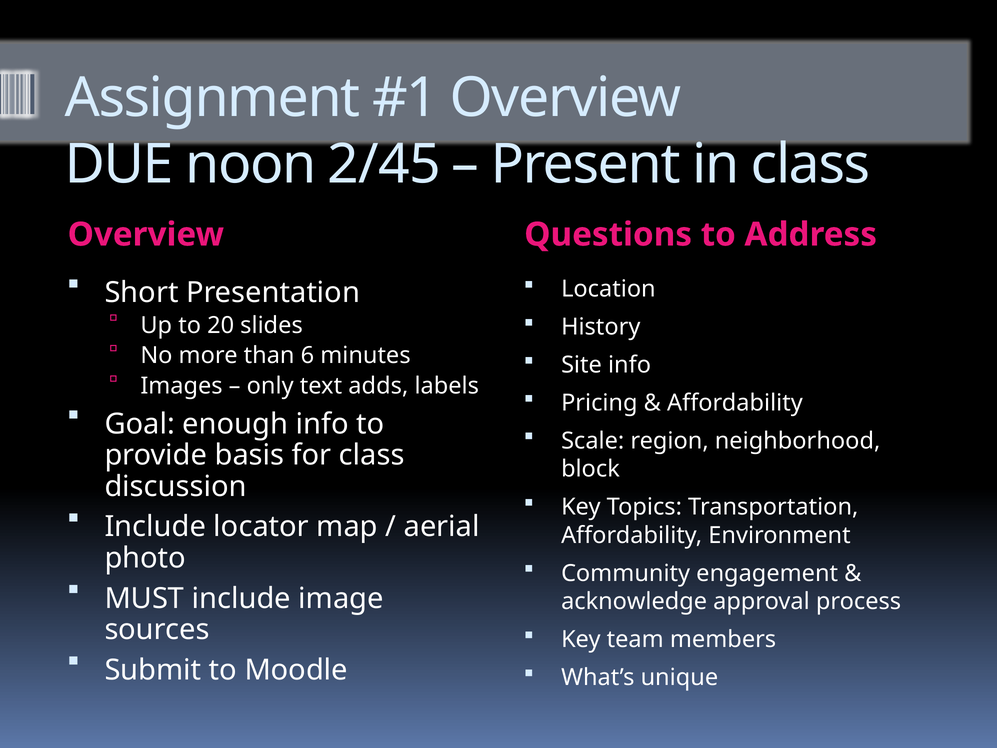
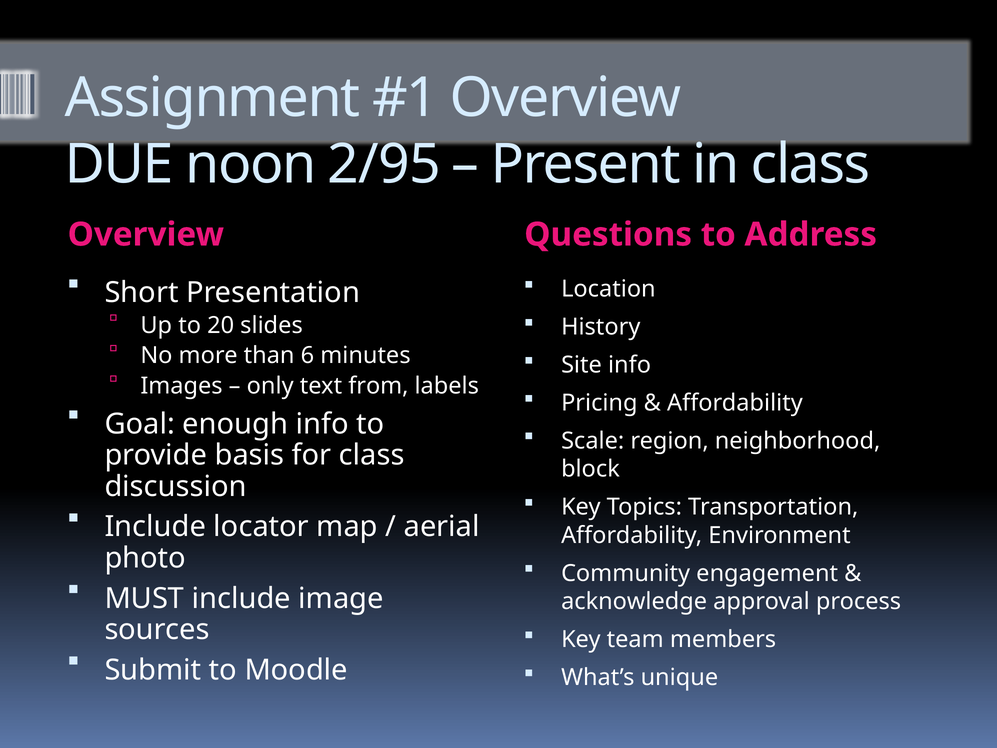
2/45: 2/45 -> 2/95
adds: adds -> from
